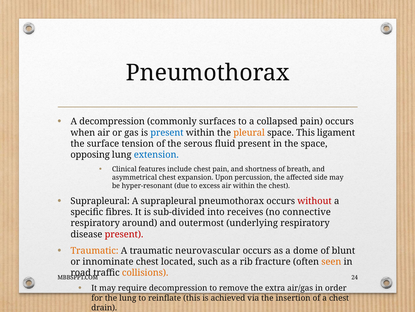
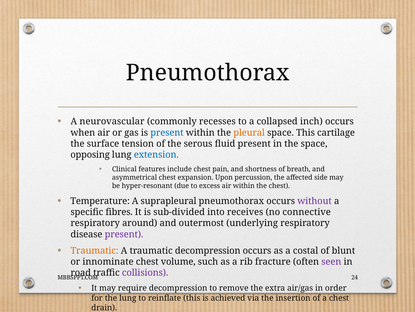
A decompression: decompression -> neurovascular
surfaces: surfaces -> recesses
collapsed pain: pain -> inch
ligament: ligament -> cartilage
Suprapleural at (100, 201): Suprapleural -> Temperature
without colour: red -> purple
present at (124, 234) colour: red -> purple
traumatic neurovascular: neurovascular -> decompression
dome: dome -> costal
located: located -> volume
seen colour: orange -> purple
collisions colour: orange -> purple
